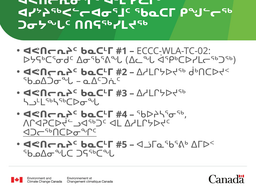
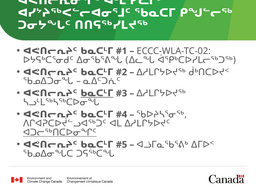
ᑲᓇᑕᒻᒥ at (97, 93) underline: none -> present
